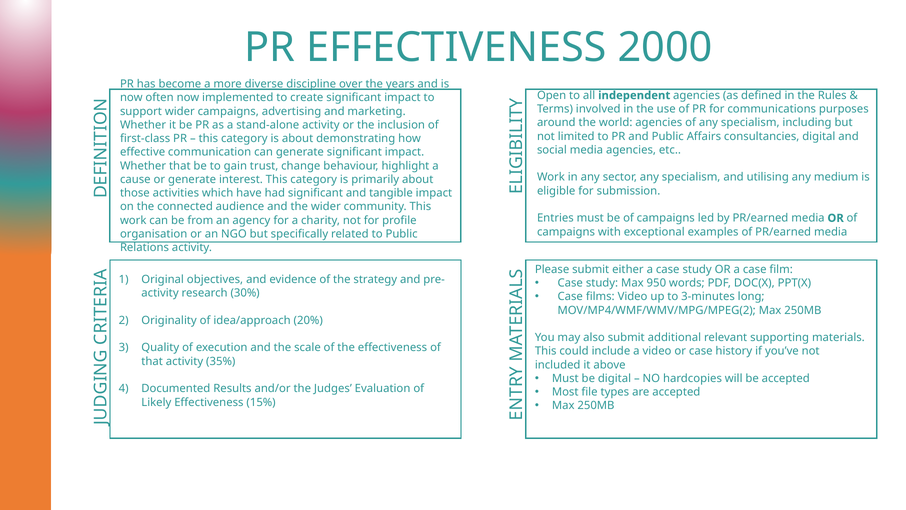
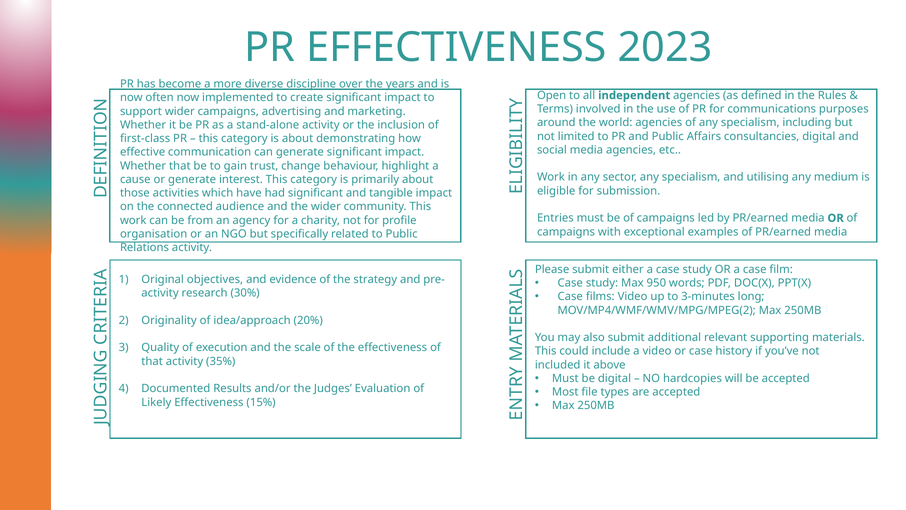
2000: 2000 -> 2023
